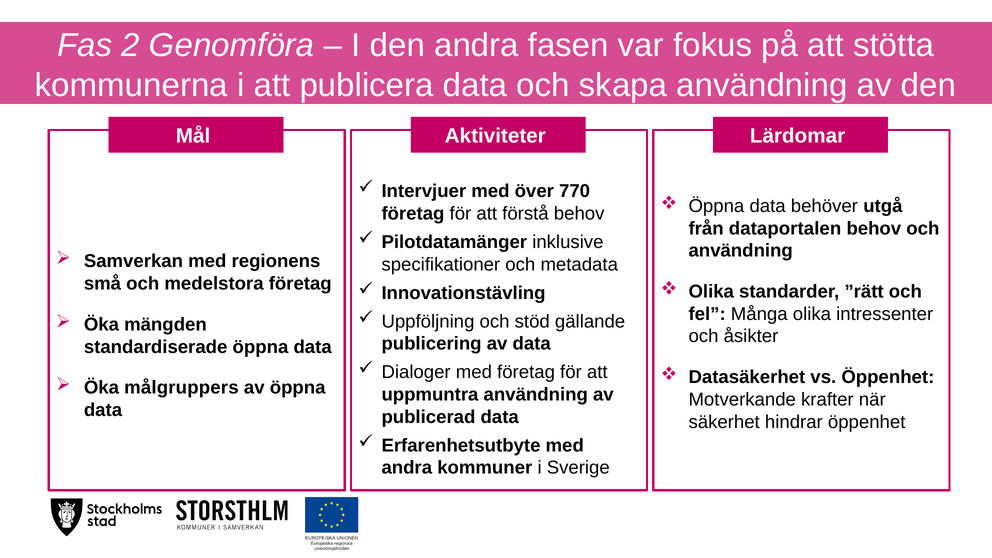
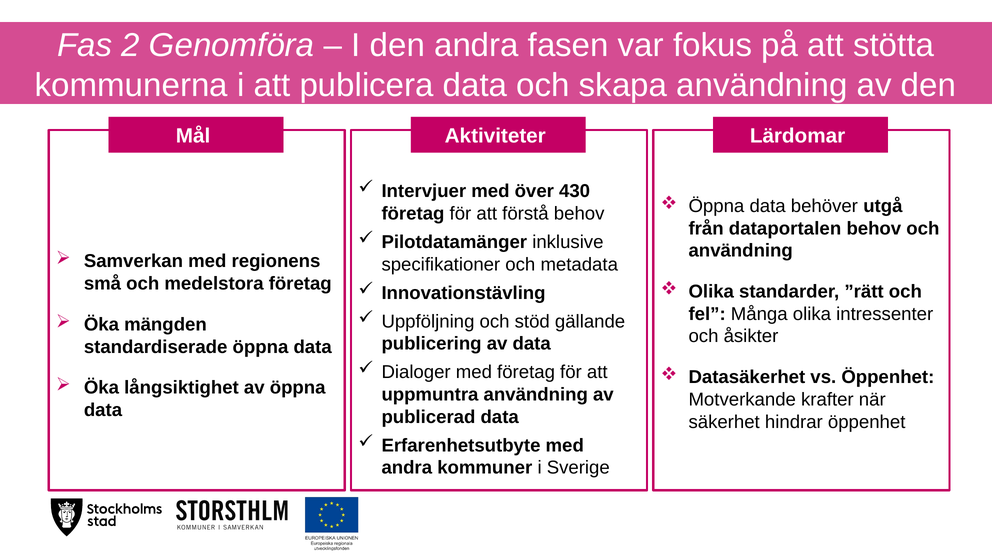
770: 770 -> 430
målgruppers: målgruppers -> långsiktighet
